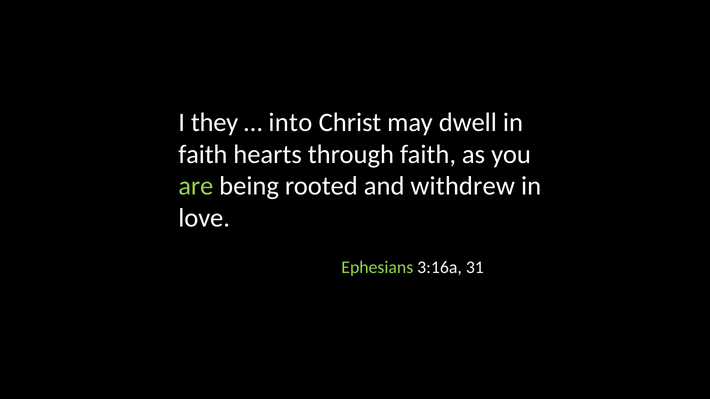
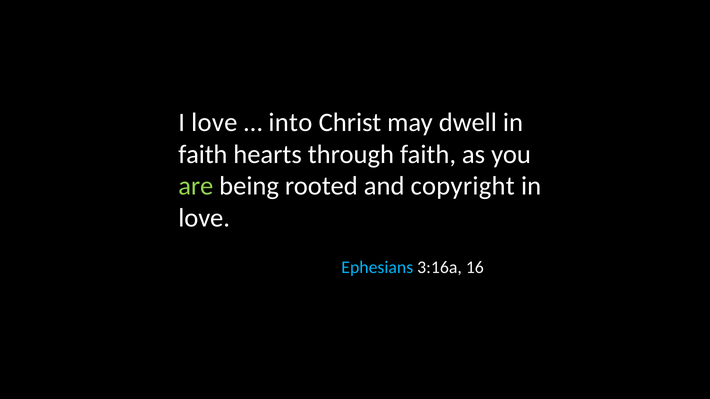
I they: they -> love
withdrew: withdrew -> copyright
Ephesians colour: light green -> light blue
31: 31 -> 16
